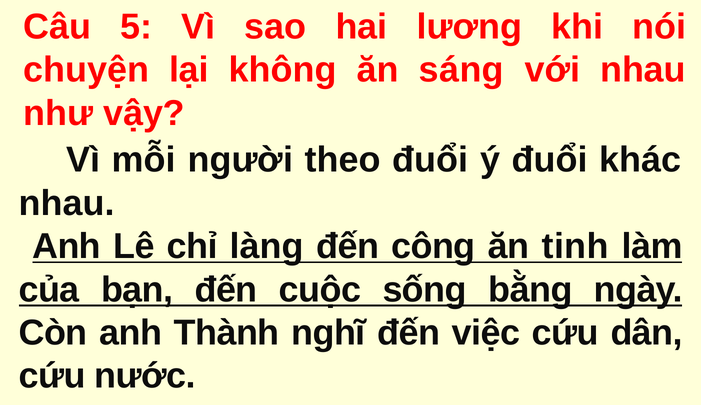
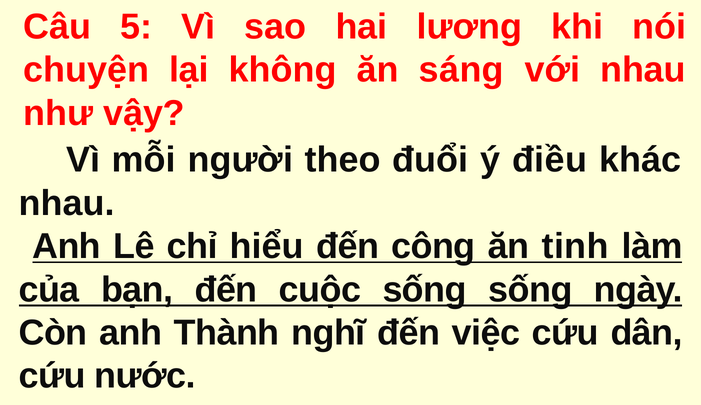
ý đuổi: đuổi -> điều
làng: làng -> hiểu
sống bằng: bằng -> sống
